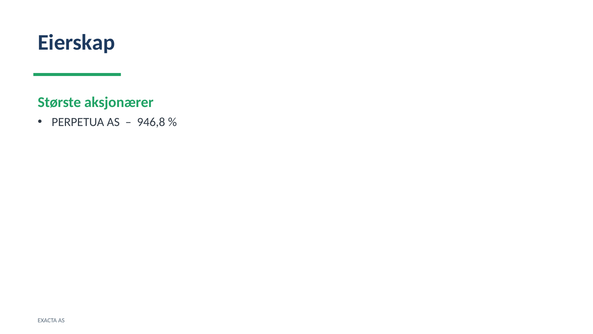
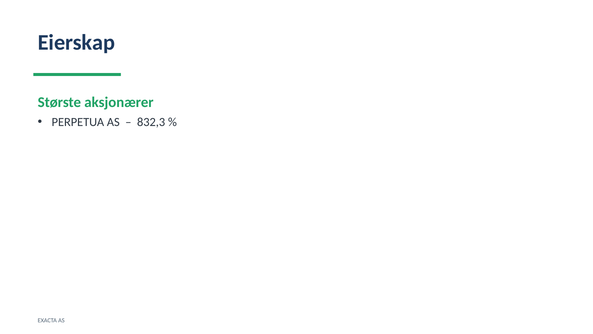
946,8: 946,8 -> 832,3
